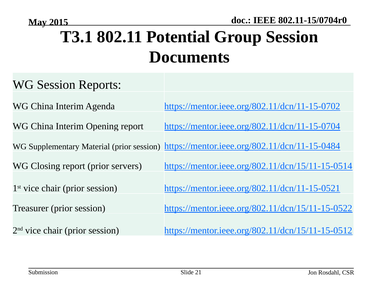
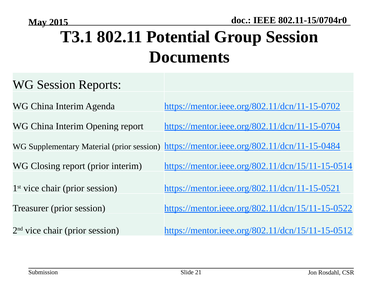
prior servers: servers -> interim
